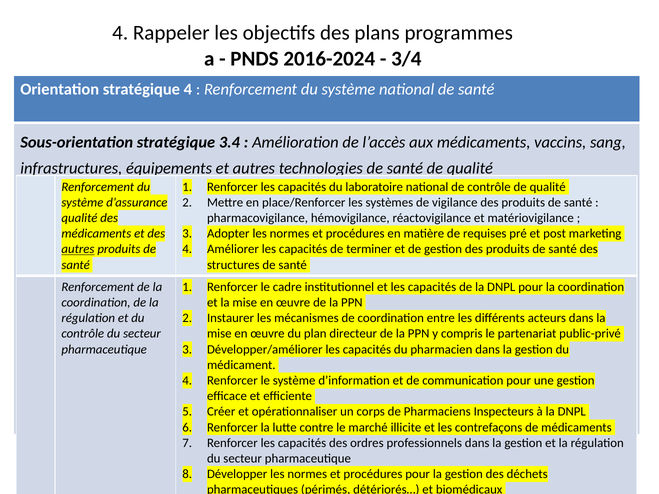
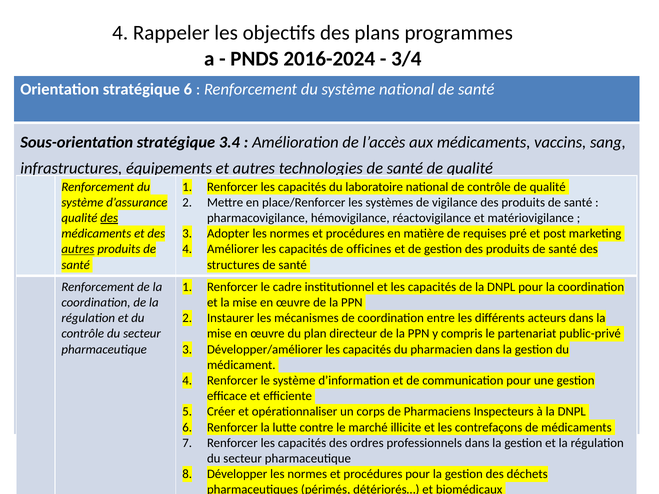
stratégique 4: 4 -> 6
des at (109, 218) underline: none -> present
terminer: terminer -> officines
